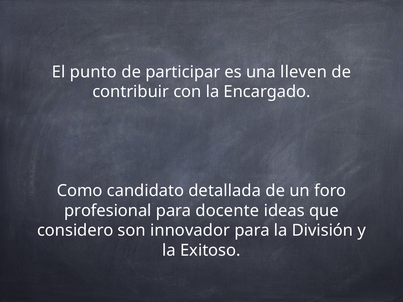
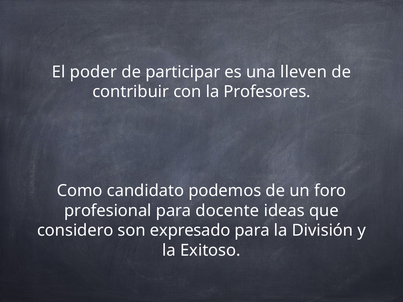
punto: punto -> poder
Encargado: Encargado -> Profesores
detallada: detallada -> podemos
innovador: innovador -> expresado
